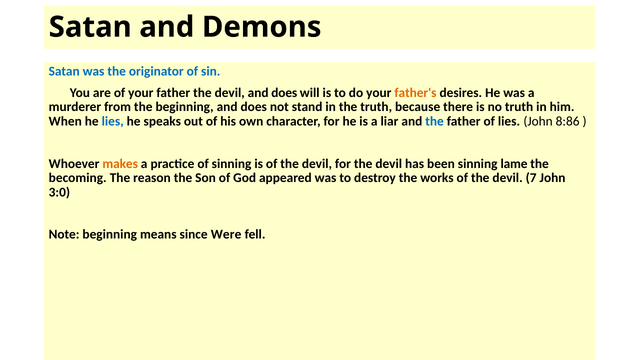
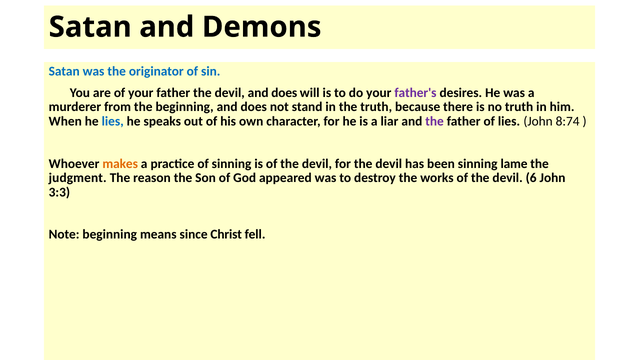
father's colour: orange -> purple
the at (435, 121) colour: blue -> purple
8:86: 8:86 -> 8:74
becoming: becoming -> judgment
7: 7 -> 6
3:0: 3:0 -> 3:3
Were: Were -> Christ
